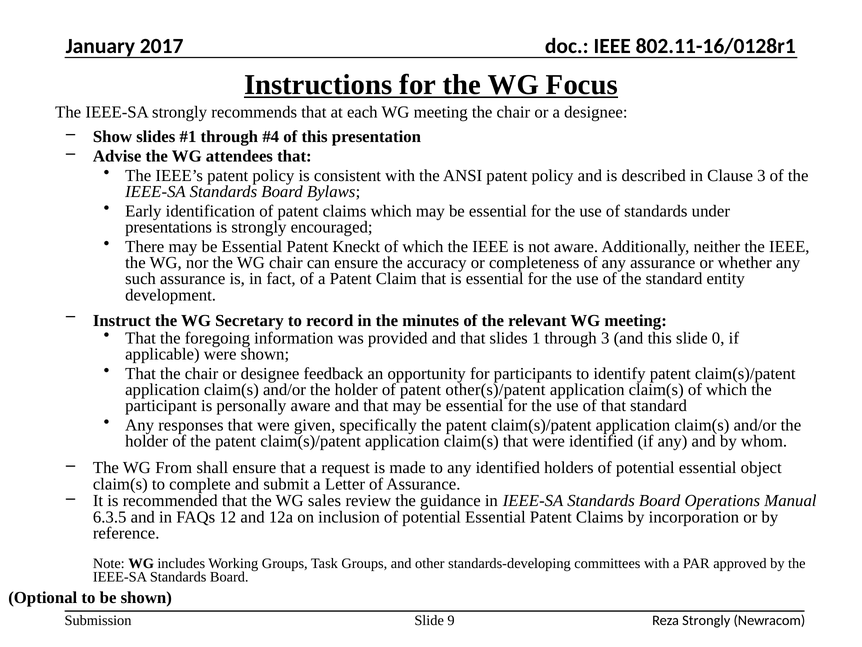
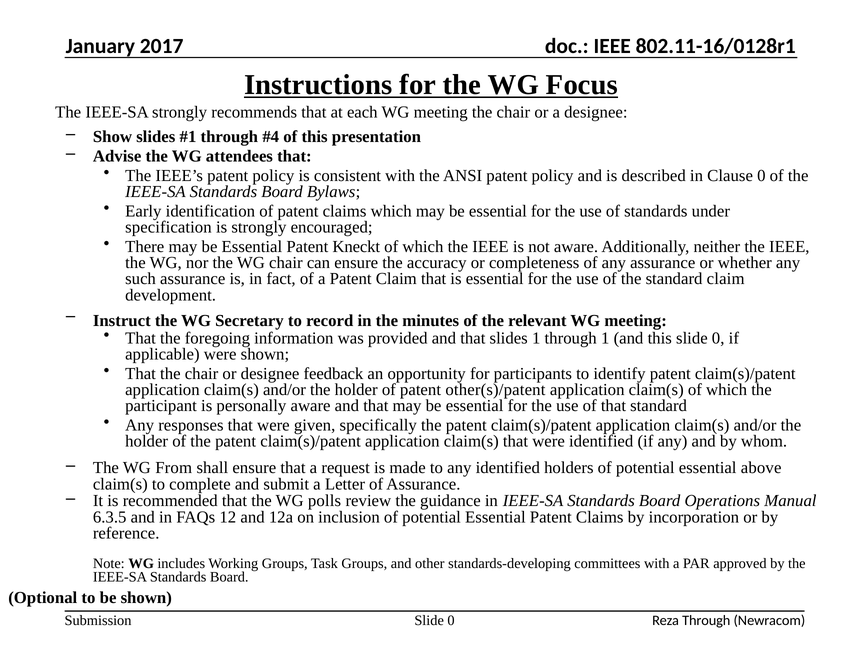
Clause 3: 3 -> 0
presentations: presentations -> specification
standard entity: entity -> claim
through 3: 3 -> 1
object: object -> above
sales: sales -> polls
9 at (451, 620): 9 -> 0
Reza Strongly: Strongly -> Through
